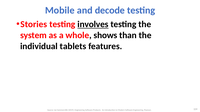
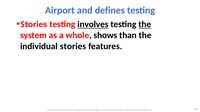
Mobile: Mobile -> Airport
decode: decode -> defines
the at (145, 24) underline: none -> present
individual tablets: tablets -> stories
